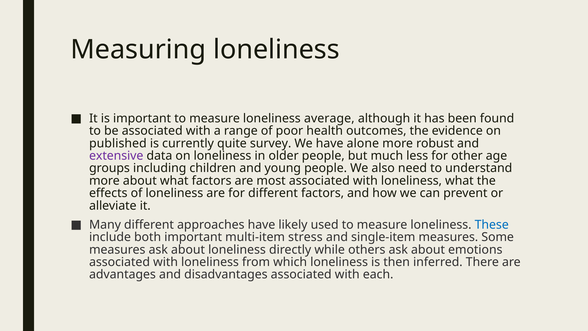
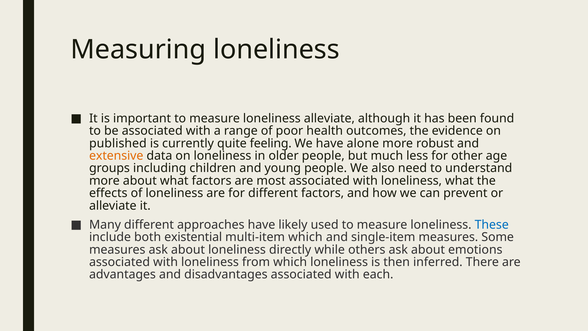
loneliness average: average -> alleviate
survey: survey -> feeling
extensive colour: purple -> orange
both important: important -> existential
multi-item stress: stress -> which
